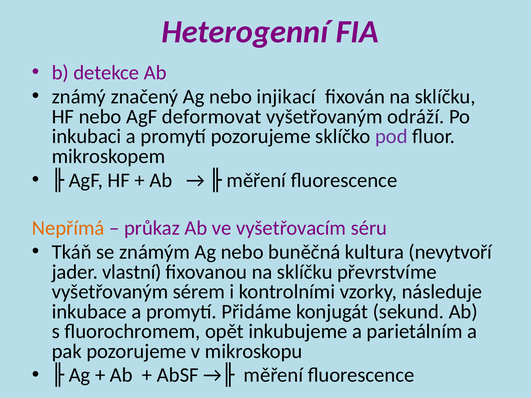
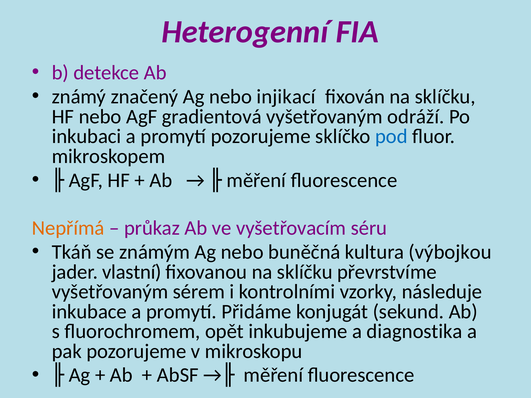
deformovat: deformovat -> gradientová
pod colour: purple -> blue
nevytvoří: nevytvoří -> výbojkou
parietálním: parietálním -> diagnostika
